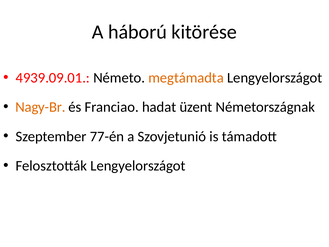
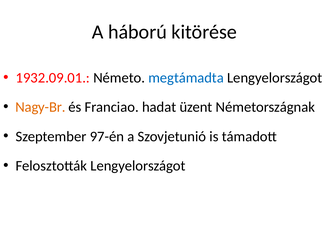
4939.09.01: 4939.09.01 -> 1932.09.01
megtámadta colour: orange -> blue
77-én: 77-én -> 97-én
